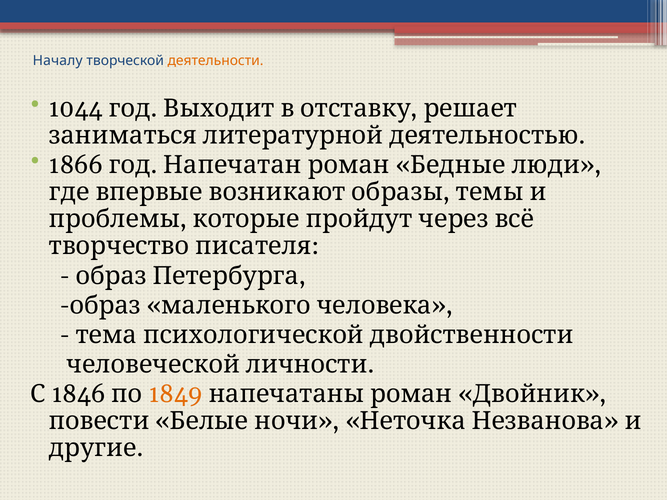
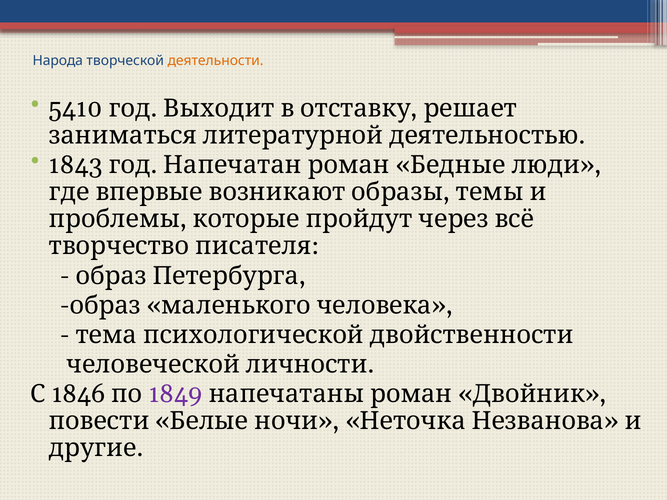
Началу: Началу -> Народа
1044: 1044 -> 5410
1866: 1866 -> 1843
1849 colour: orange -> purple
